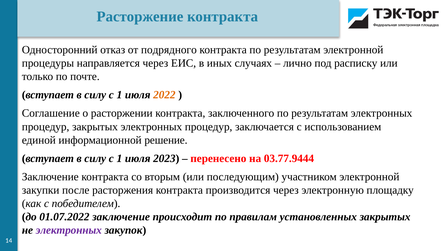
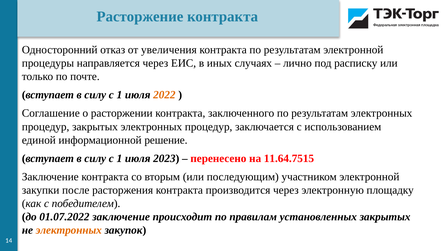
подрядного: подрядного -> увеличения
03.77.9444: 03.77.9444 -> 11.64.7515
электронных at (69, 230) colour: purple -> orange
